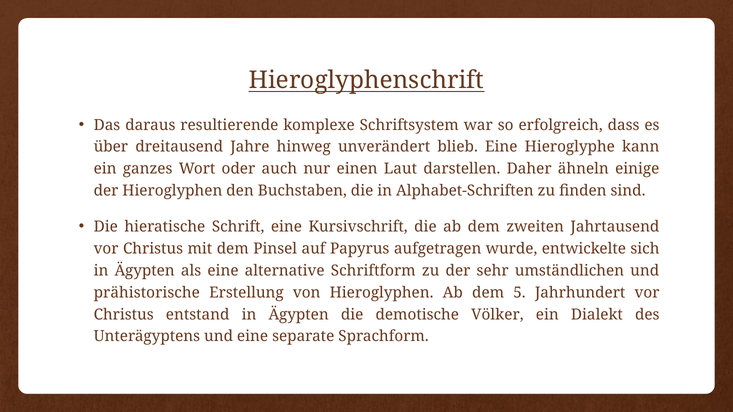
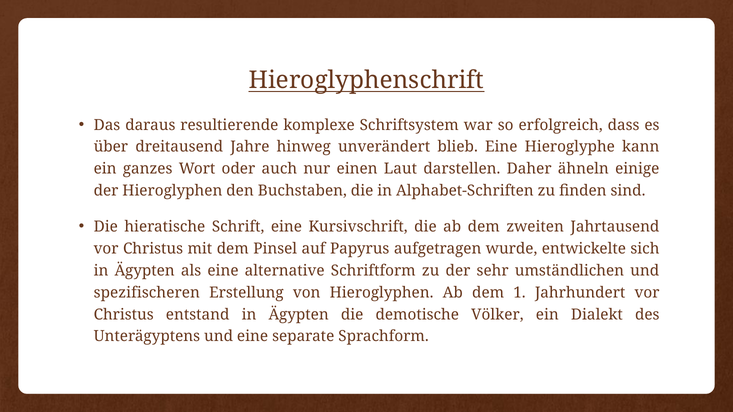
prähistorische: prähistorische -> spezifischeren
5: 5 -> 1
